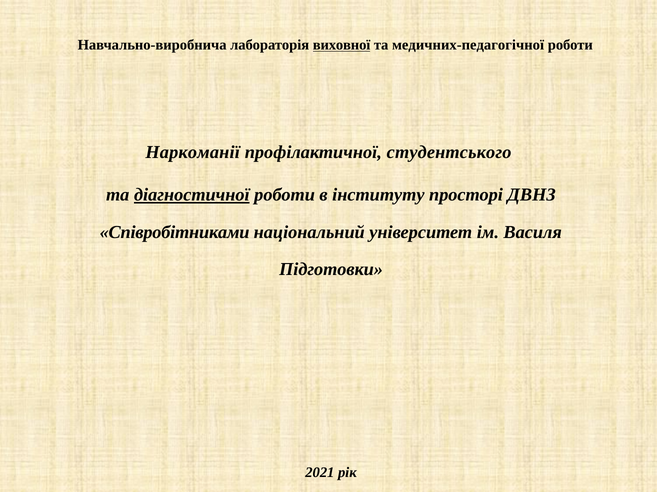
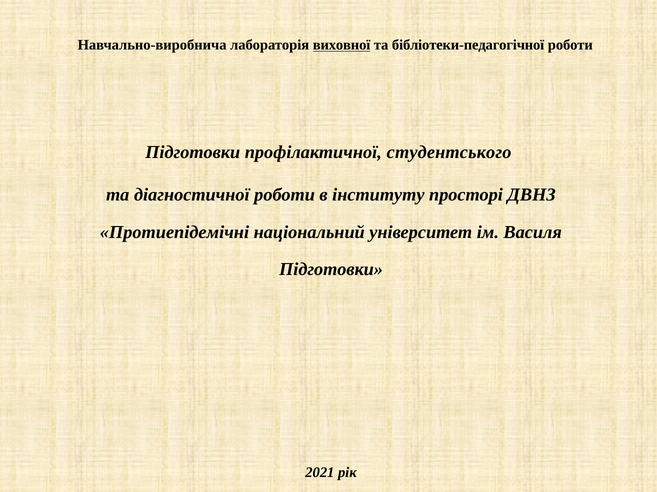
медичних-педагогічної: медичних-педагогічної -> бібліотеки-педагогічної
Наркоманії at (193, 152): Наркоманії -> Підготовки
діагностичної underline: present -> none
Співробітниками: Співробітниками -> Протиепідемічні
